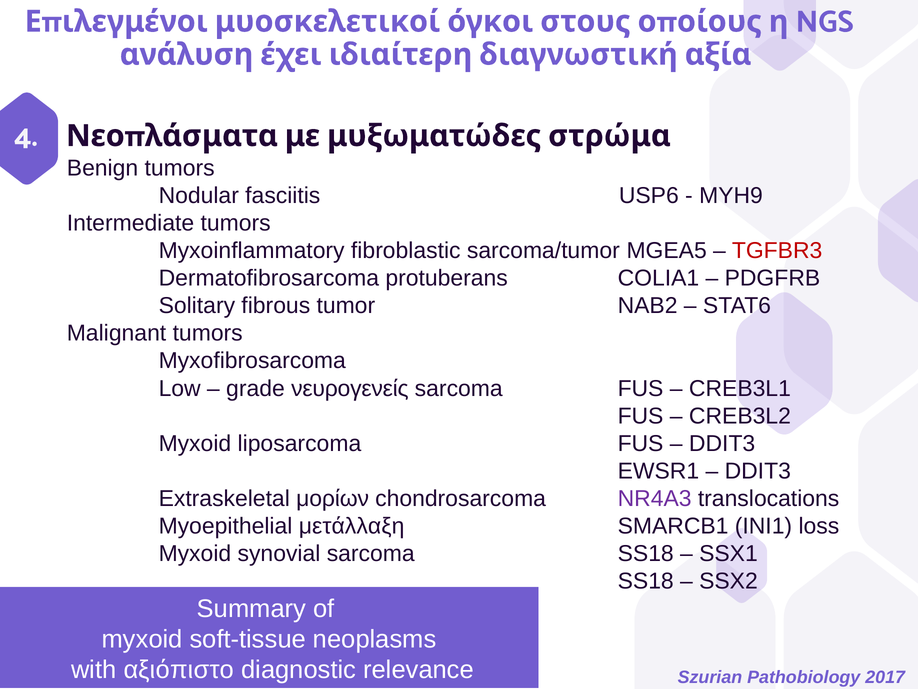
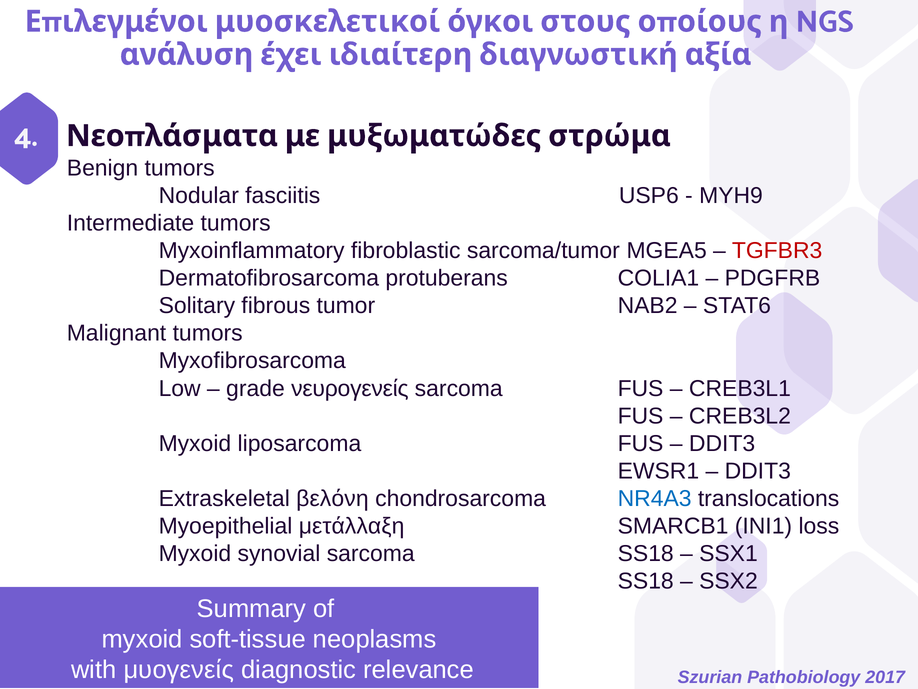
μορίων: μορίων -> βελόνη
NR4A3 colour: purple -> blue
αξιόπιστο: αξιόπιστο -> μυογενείς
